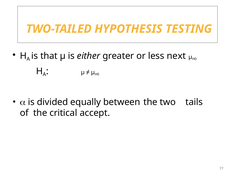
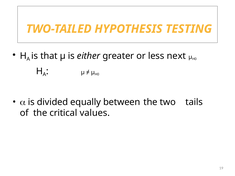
accept: accept -> values
